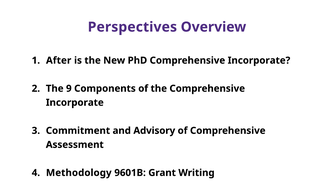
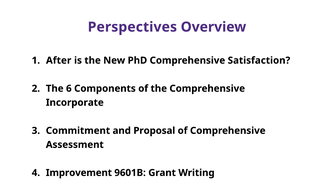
PhD Comprehensive Incorporate: Incorporate -> Satisfaction
9: 9 -> 6
Advisory: Advisory -> Proposal
Methodology: Methodology -> Improvement
